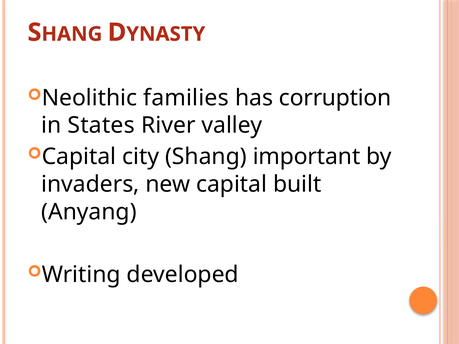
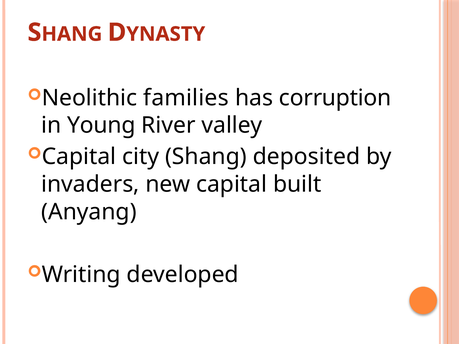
States: States -> Young
important: important -> deposited
